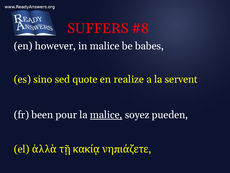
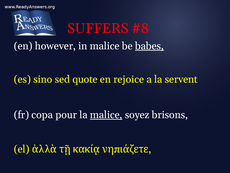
babes underline: none -> present
realize: realize -> rejoice
been: been -> copa
pueden: pueden -> brisons
